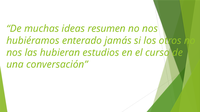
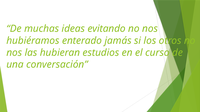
resumen: resumen -> evitando
